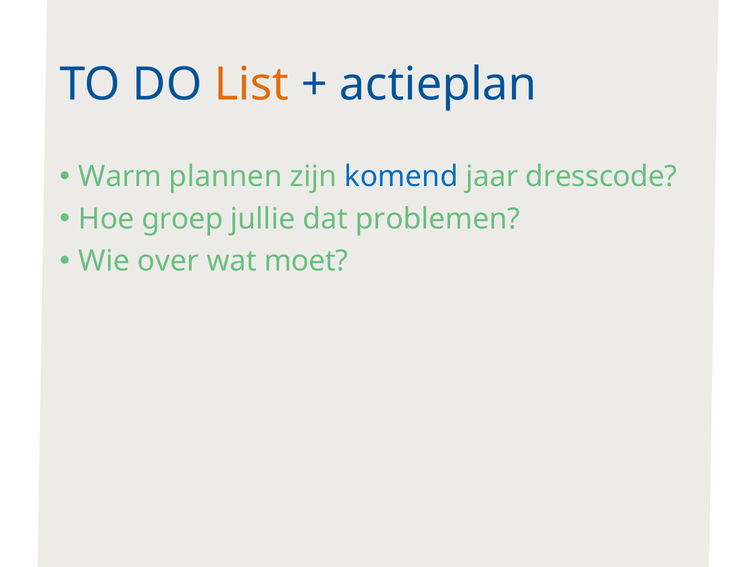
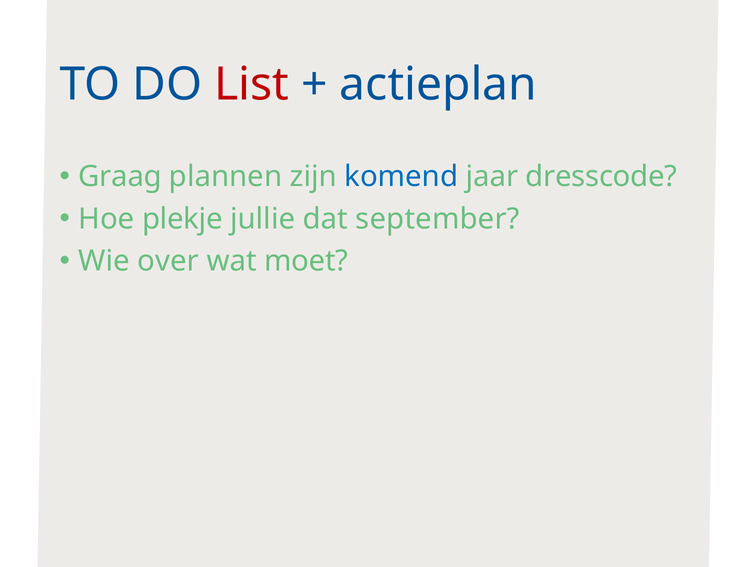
List colour: orange -> red
Warm: Warm -> Graag
groep: groep -> plekje
problemen: problemen -> september
